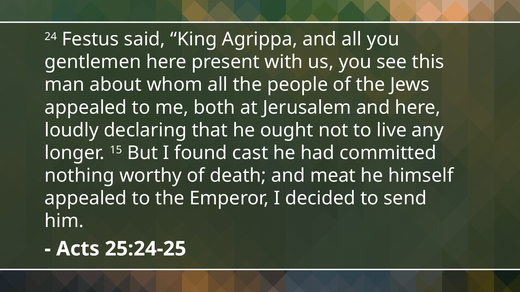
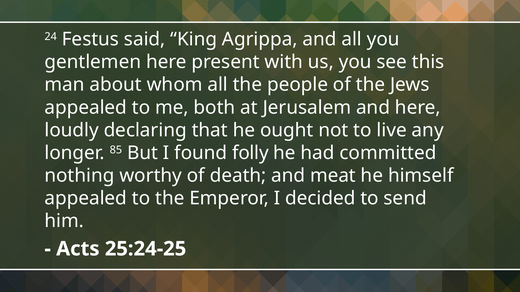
15: 15 -> 85
cast: cast -> folly
